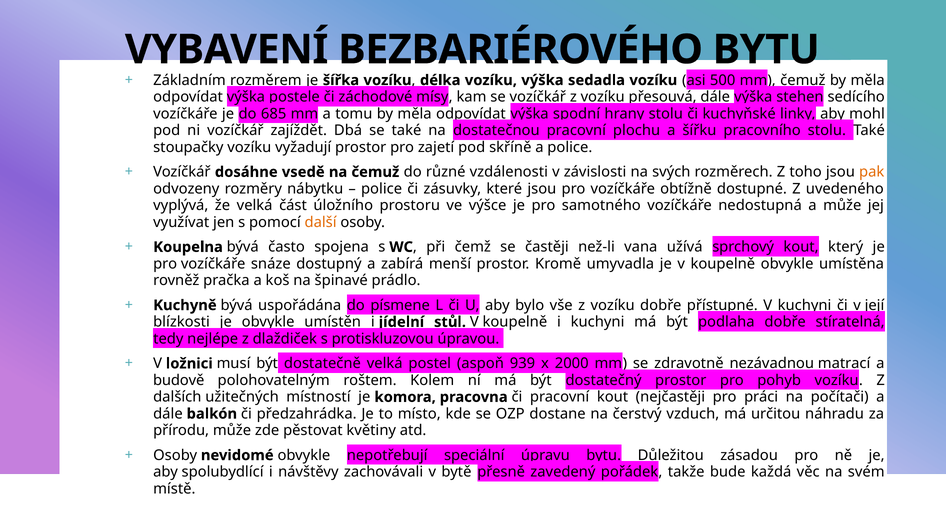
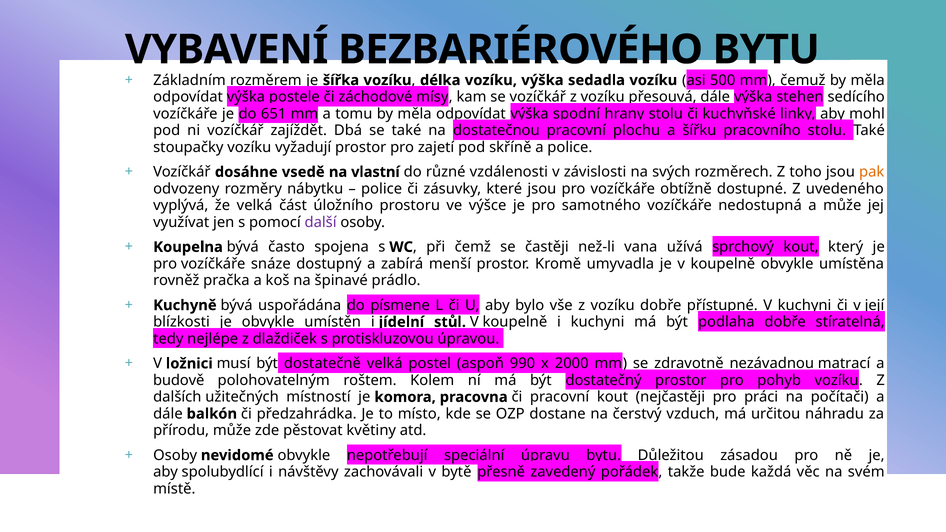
685: 685 -> 651
na čemuž: čemuž -> vlastní
další colour: orange -> purple
939: 939 -> 990
